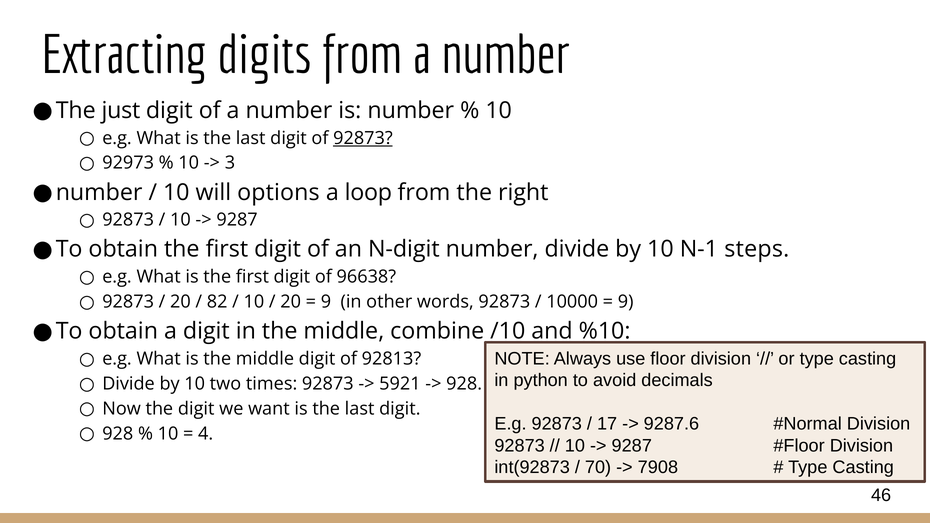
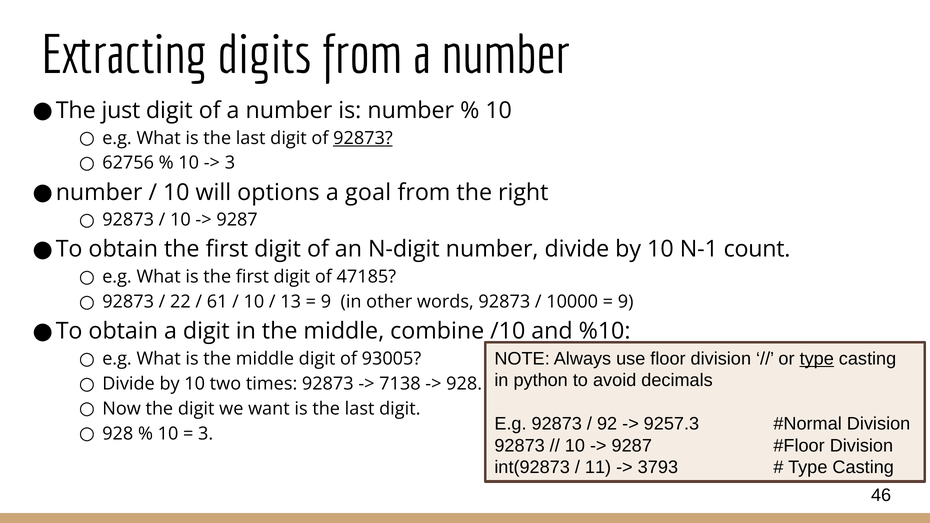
92973: 92973 -> 62756
loop: loop -> goal
steps: steps -> count
96638: 96638 -> 47185
20 at (180, 302): 20 -> 22
82: 82 -> 61
20 at (291, 302): 20 -> 13
type at (817, 359) underline: none -> present
92813: 92813 -> 93005
5921: 5921 -> 7138
17: 17 -> 92
9287.6: 9287.6 -> 9257.3
4 at (206, 434): 4 -> 3
70: 70 -> 11
7908: 7908 -> 3793
